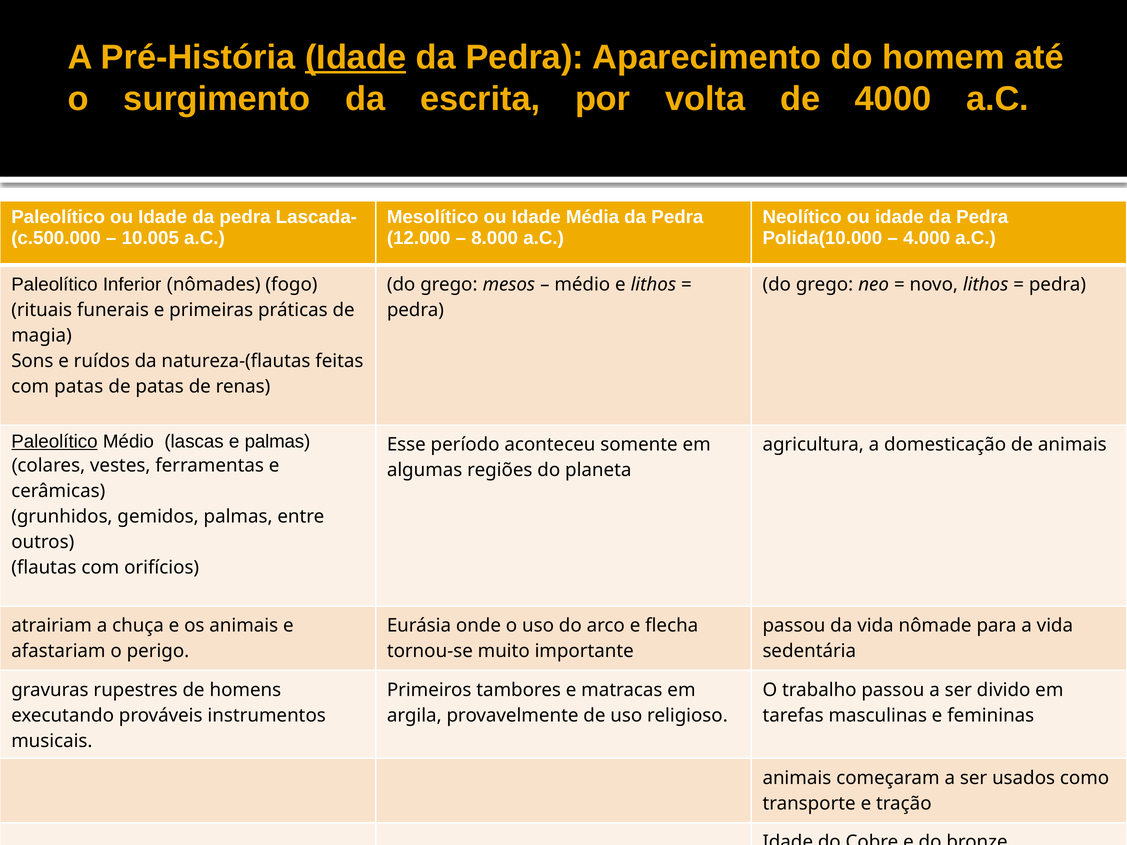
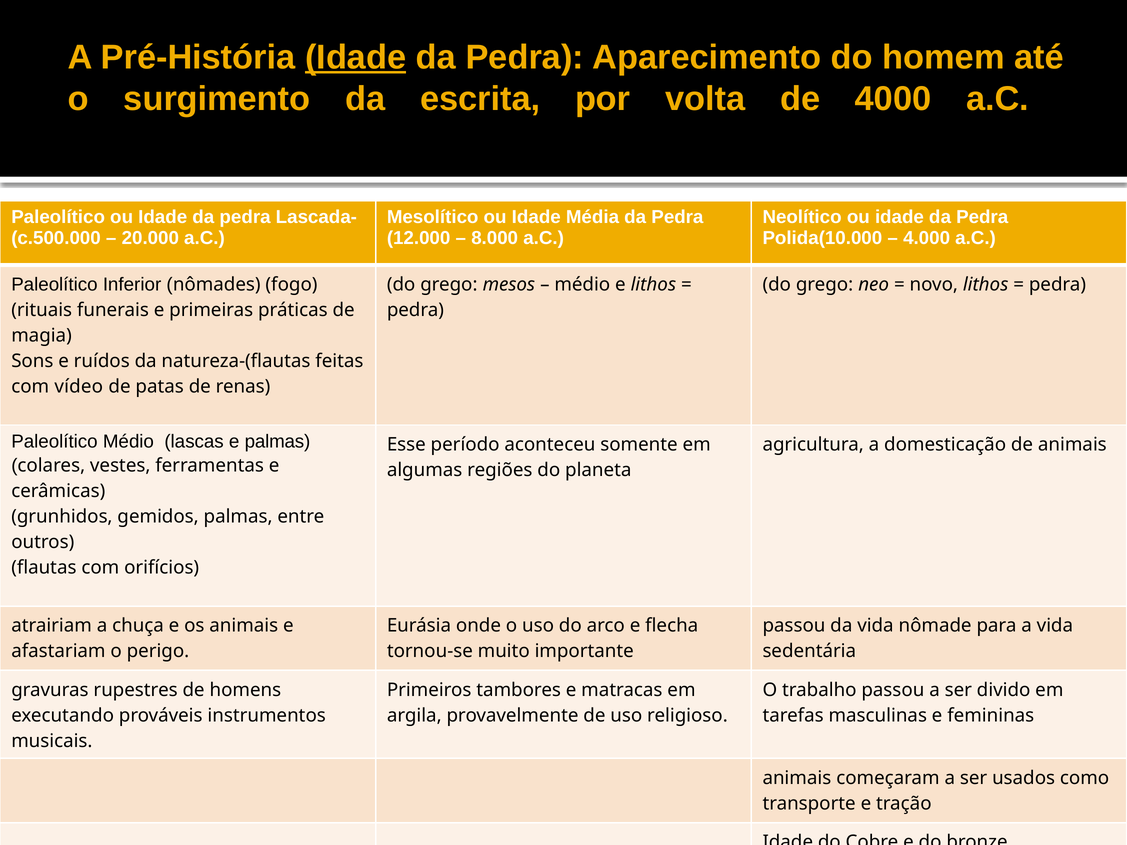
10.005: 10.005 -> 20.000
com patas: patas -> vídeo
Paleolítico at (54, 442) underline: present -> none
